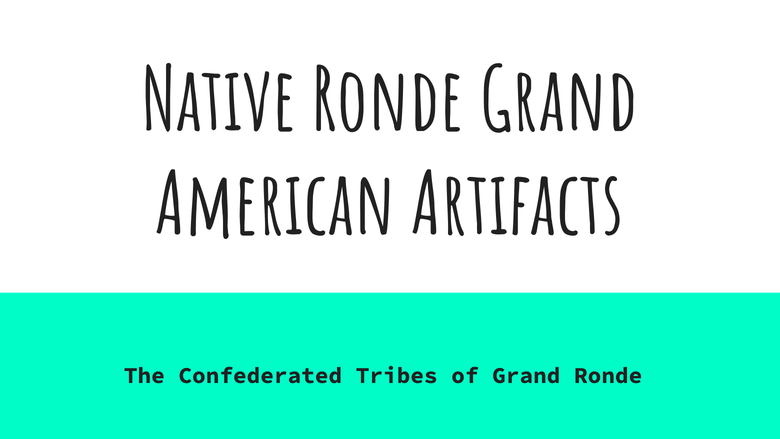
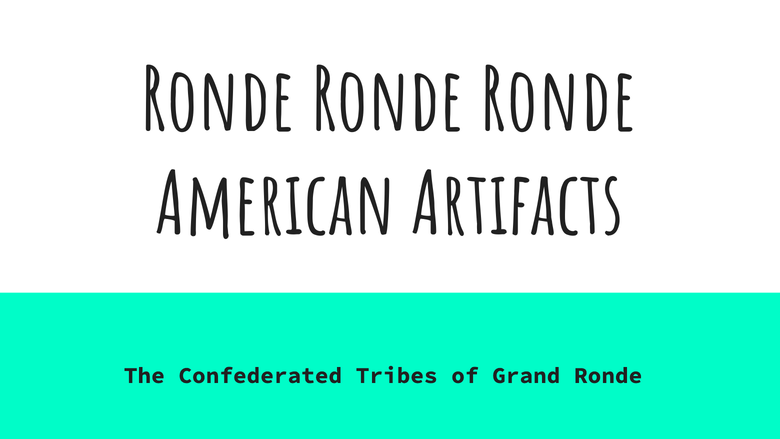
Native at (219, 102): Native -> Ronde
Grand at (559, 102): Grand -> Ronde
